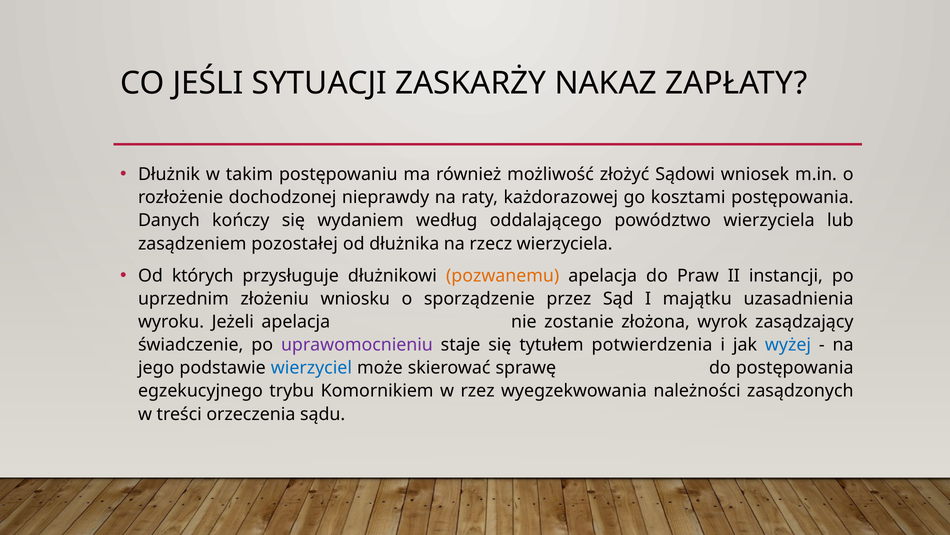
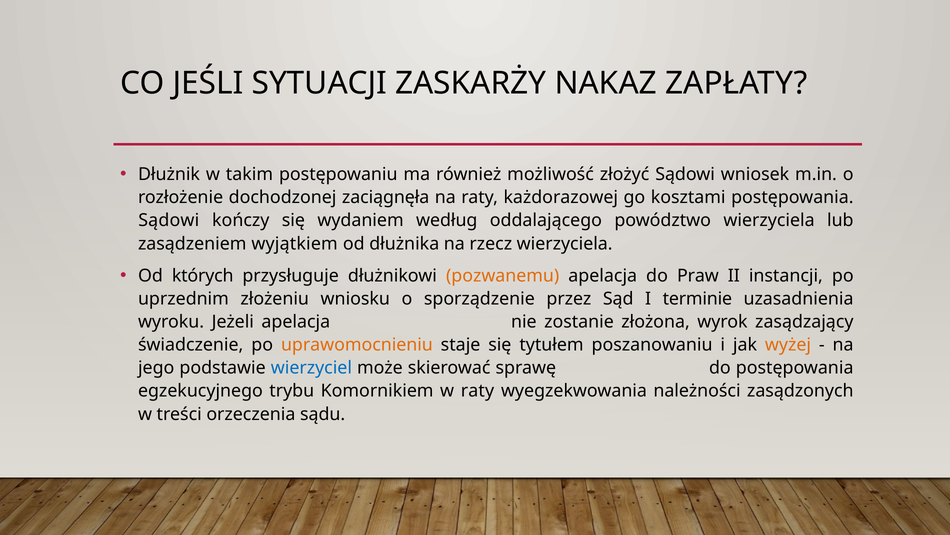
nieprawdy: nieprawdy -> zaciągnęła
Danych at (169, 220): Danych -> Sądowi
pozostałej: pozostałej -> wyjątkiem
majątku: majątku -> terminie
uprawomocnieniu colour: purple -> orange
potwierdzenia: potwierdzenia -> poszanowaniu
wyżej colour: blue -> orange
w rzez: rzez -> raty
